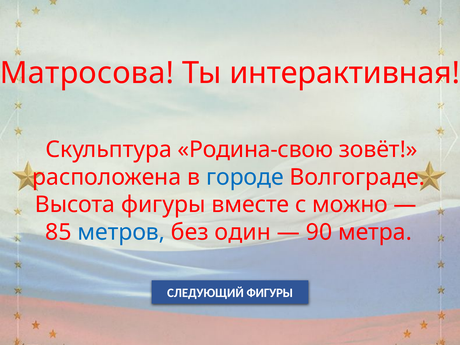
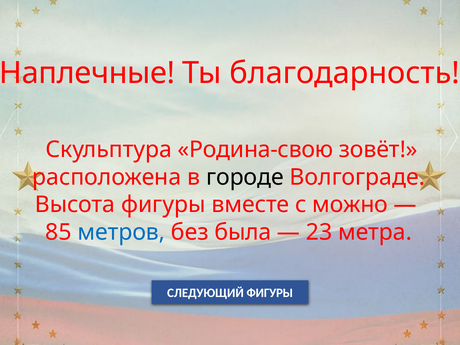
Матросова: Матросова -> Наплечные
интерактивная: интерактивная -> благодарность
городе colour: blue -> black
один: один -> была
90: 90 -> 23
